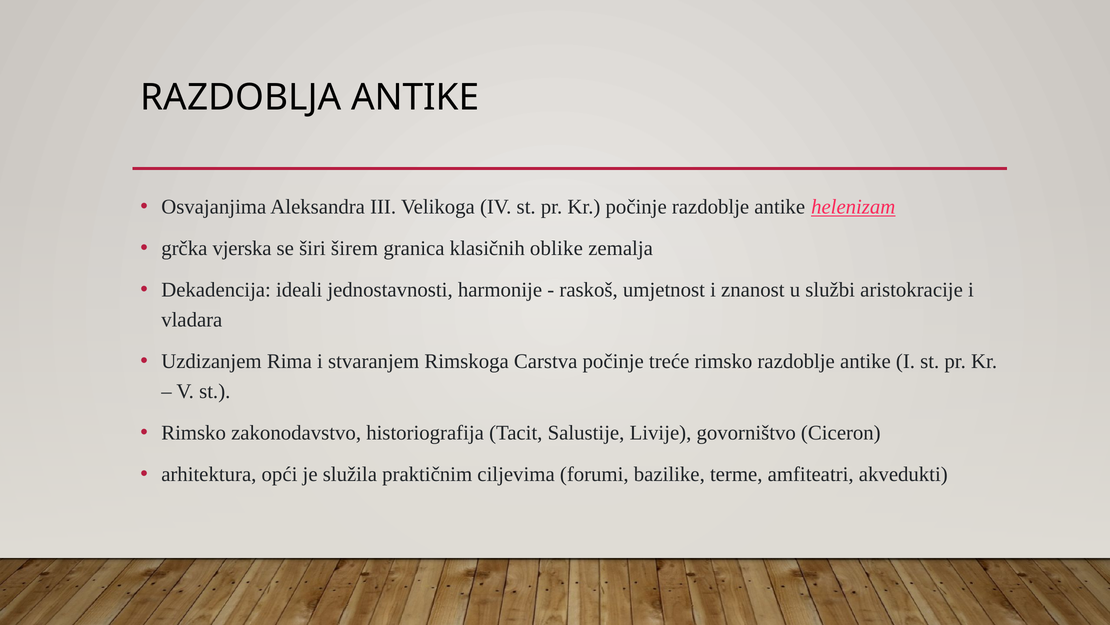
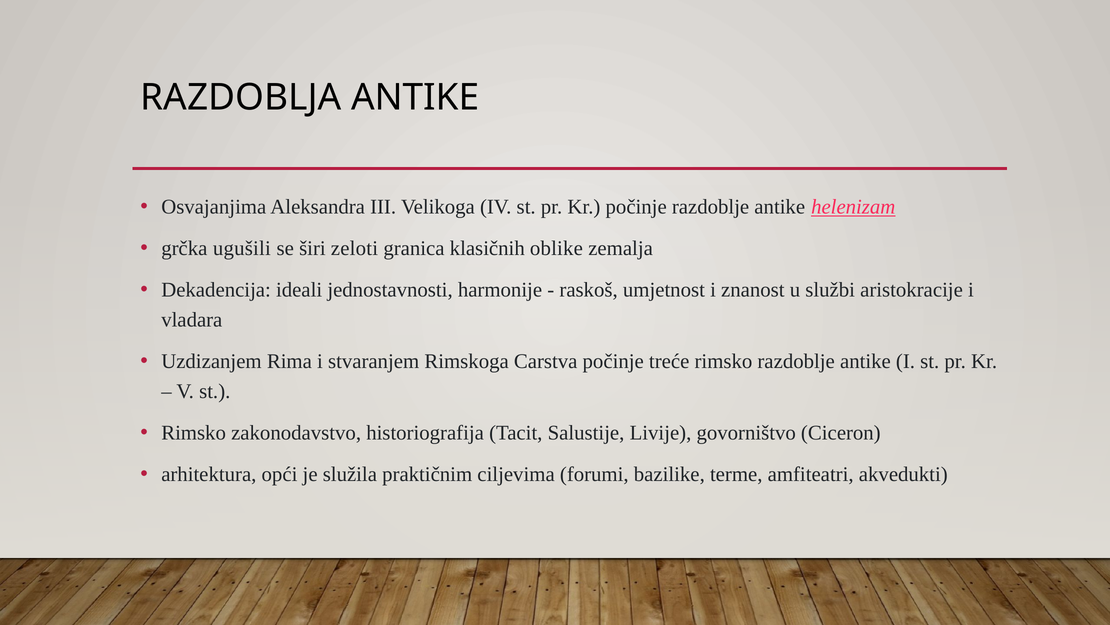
vjerska: vjerska -> ugušili
širem: širem -> zeloti
